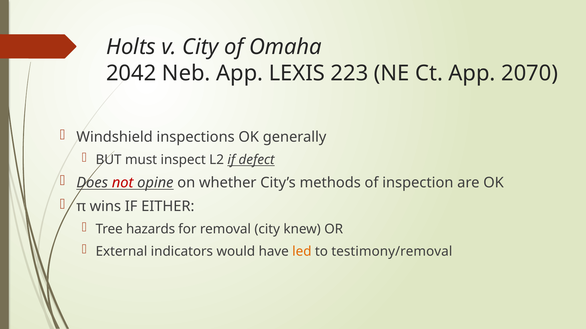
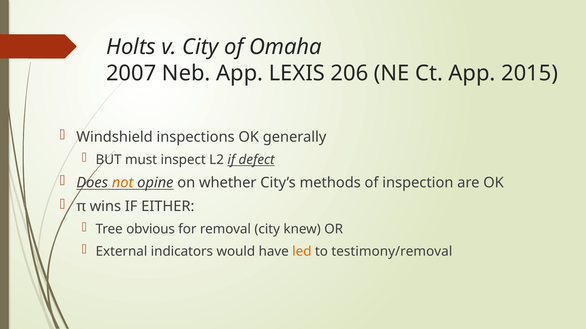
2042: 2042 -> 2007
223: 223 -> 206
2070: 2070 -> 2015
not colour: red -> orange
hazards: hazards -> obvious
